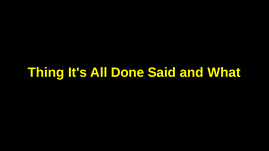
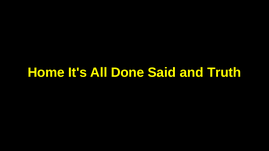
Thing: Thing -> Home
What: What -> Truth
